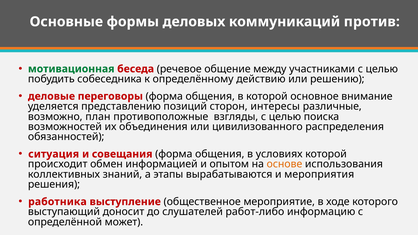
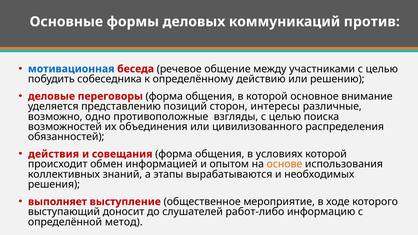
мотивационная colour: green -> blue
план: план -> одно
ситуация: ситуация -> действия
мероприятия: мероприятия -> необходимых
работника: работника -> выполняет
может: может -> метод
